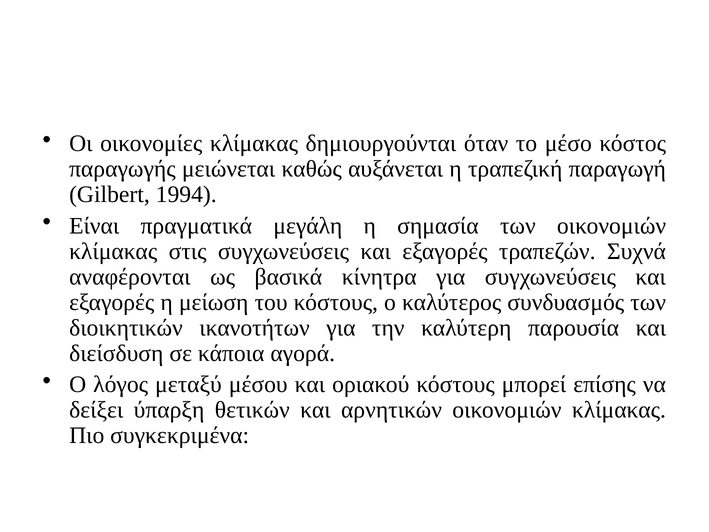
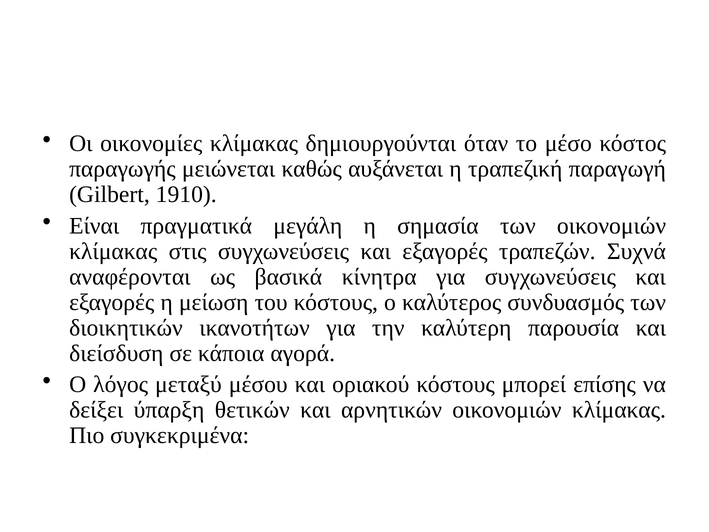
1994: 1994 -> 1910
